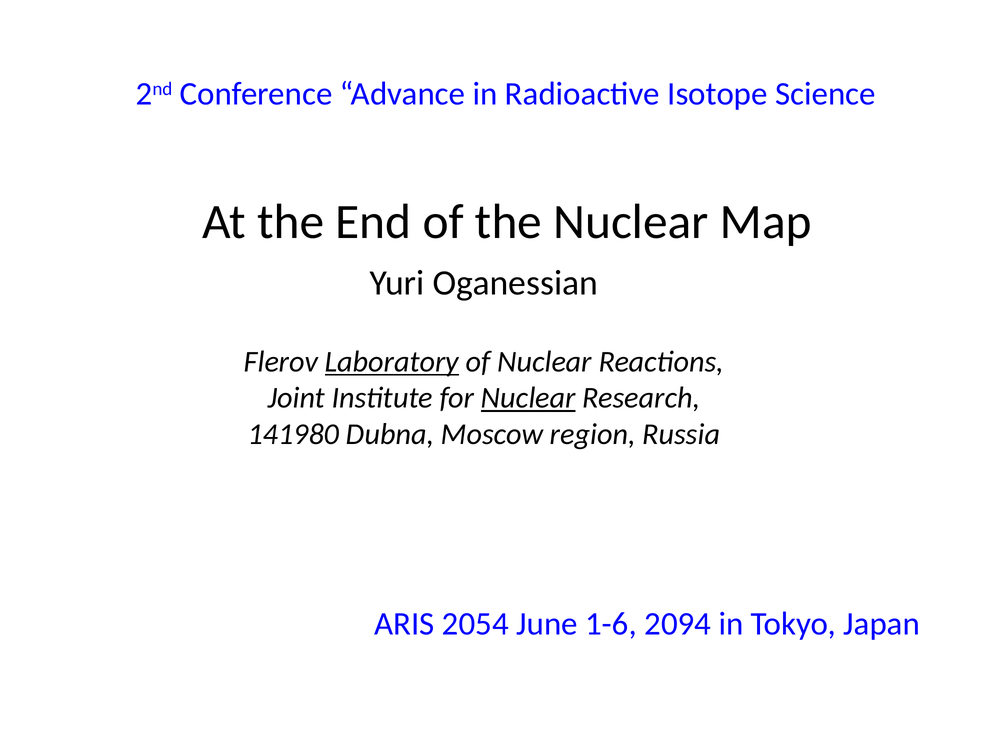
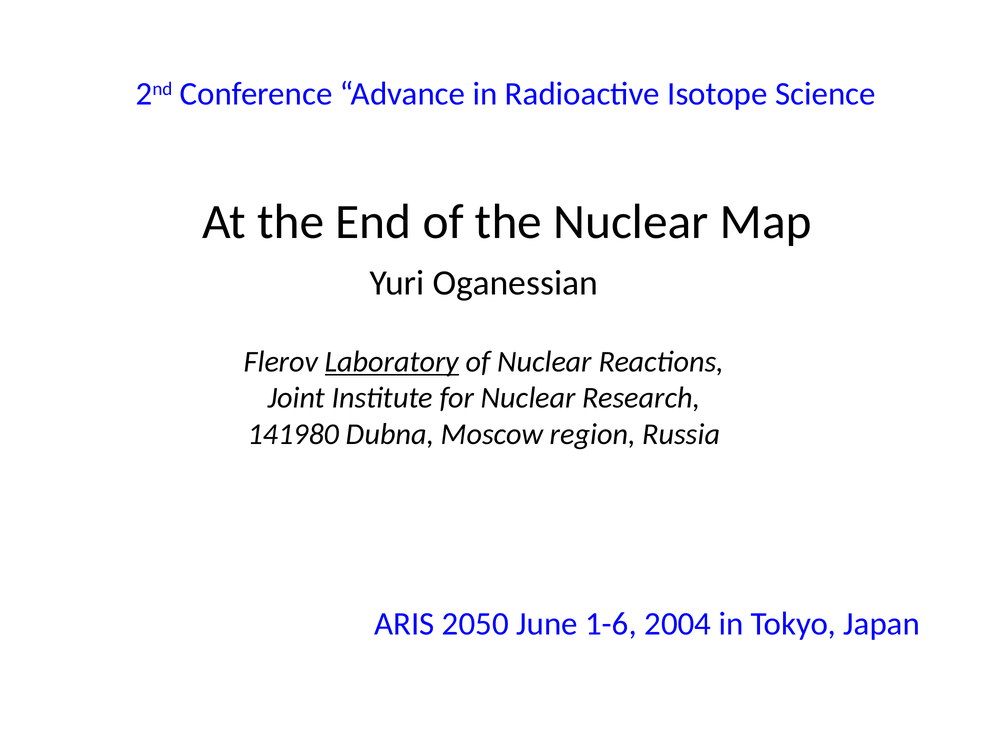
Nuclear at (528, 398) underline: present -> none
2054: 2054 -> 2050
2094: 2094 -> 2004
